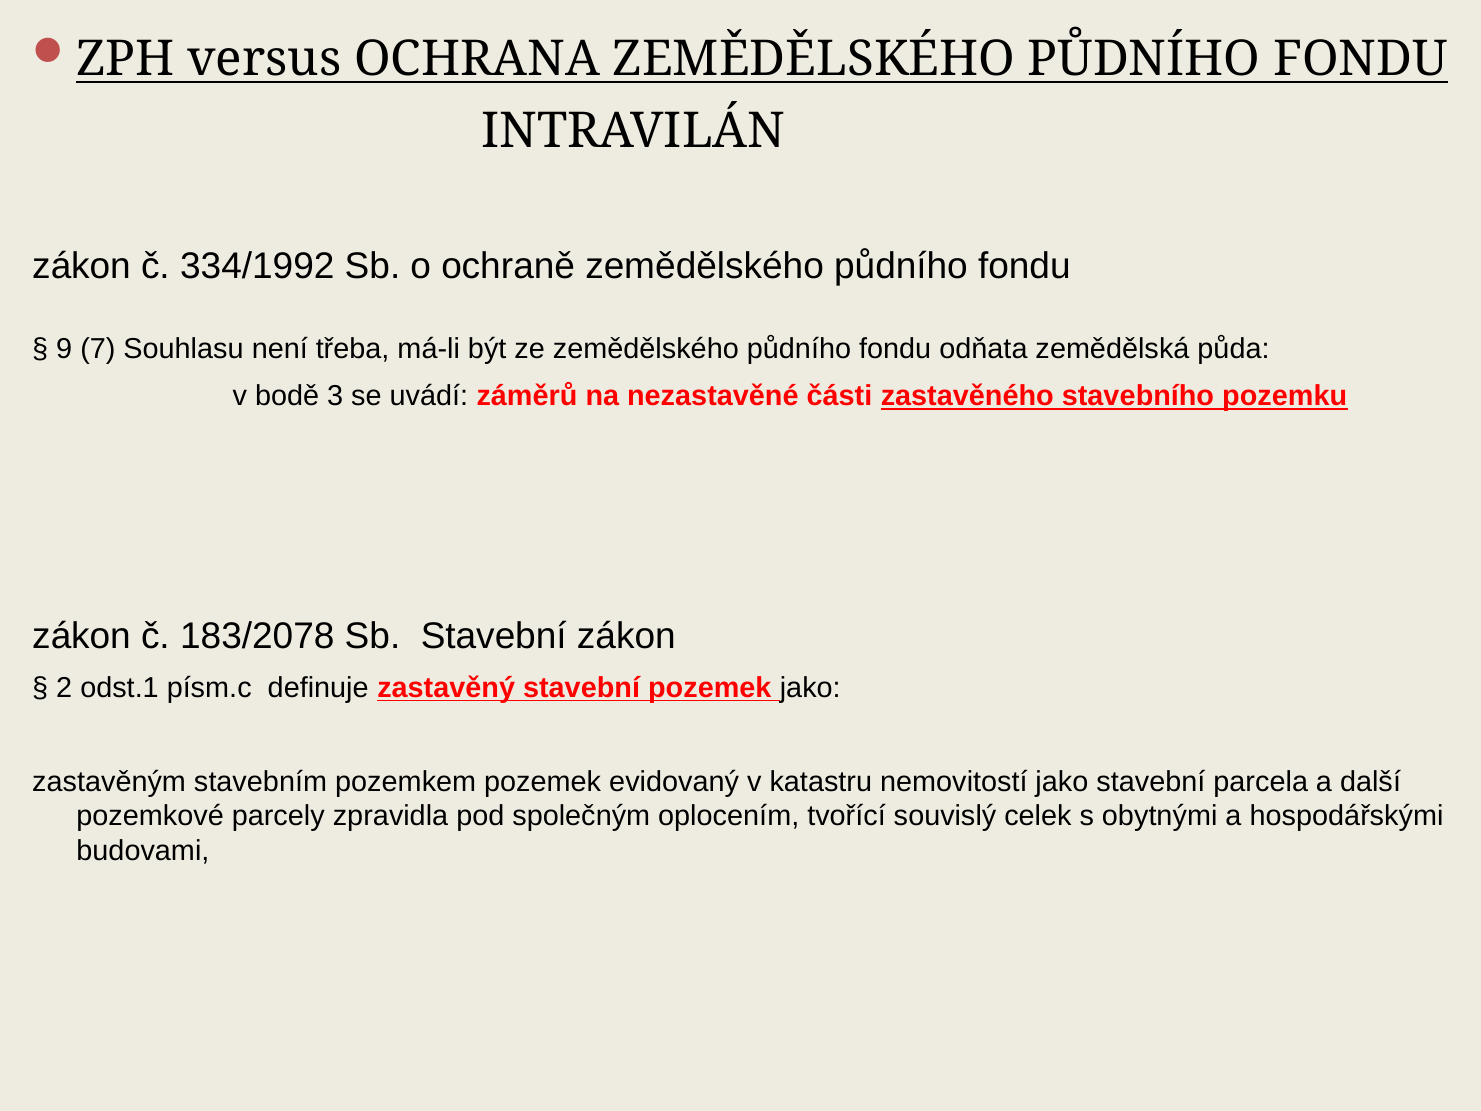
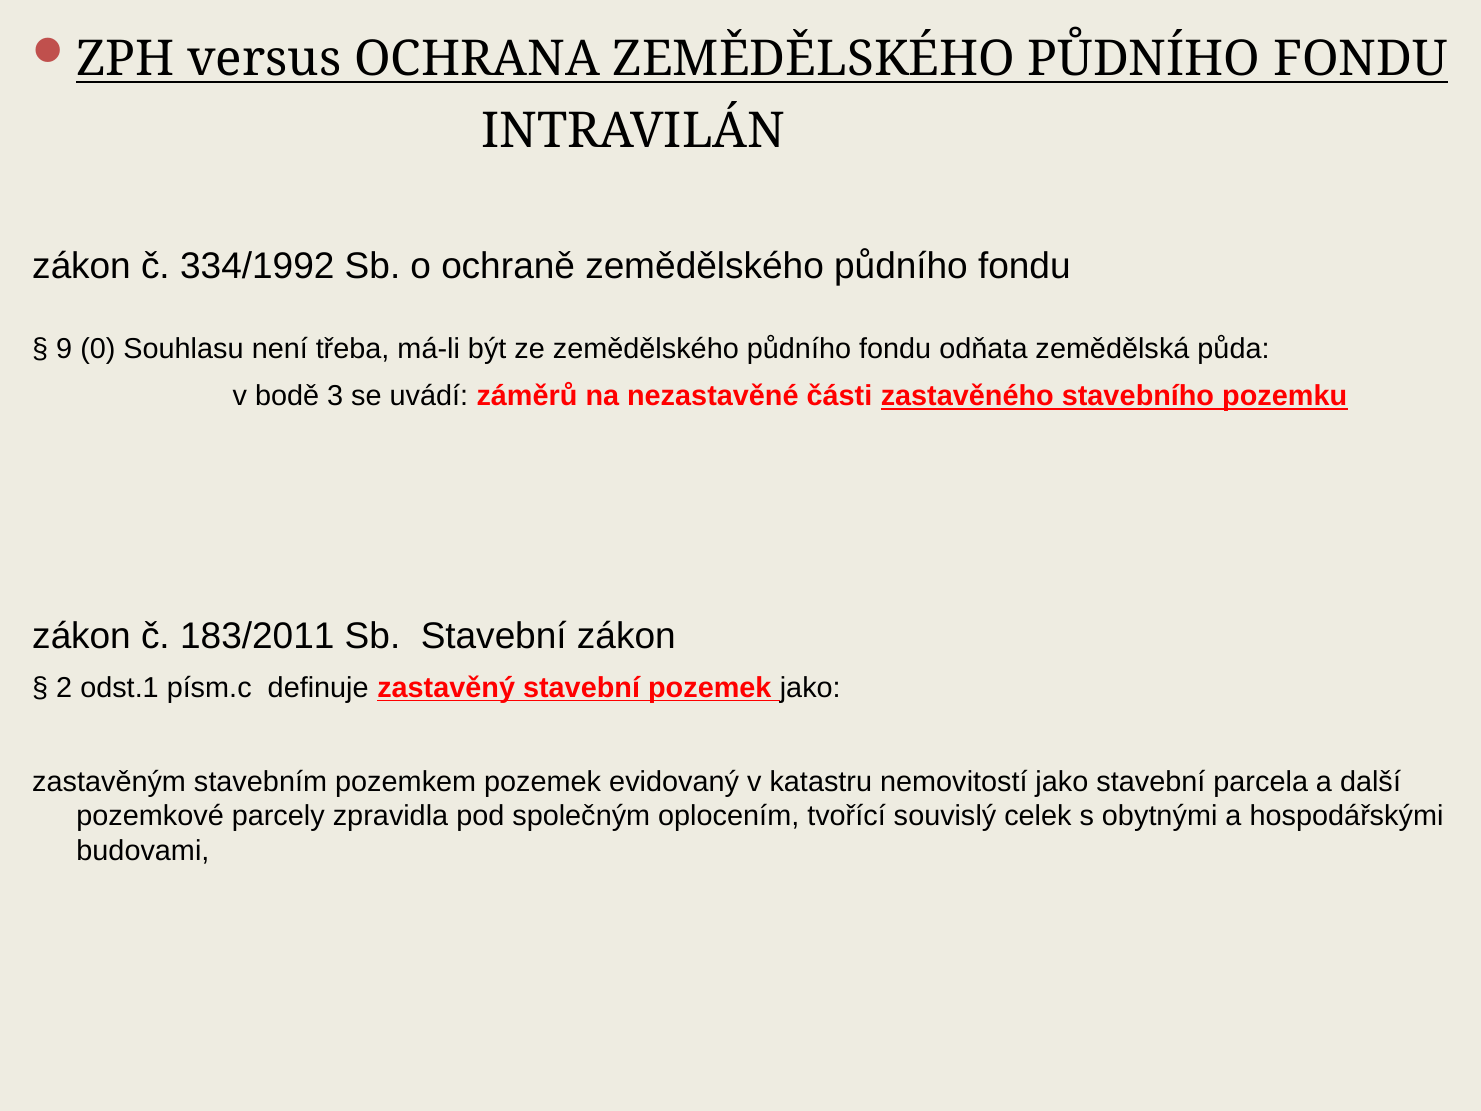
7: 7 -> 0
183/2078: 183/2078 -> 183/2011
